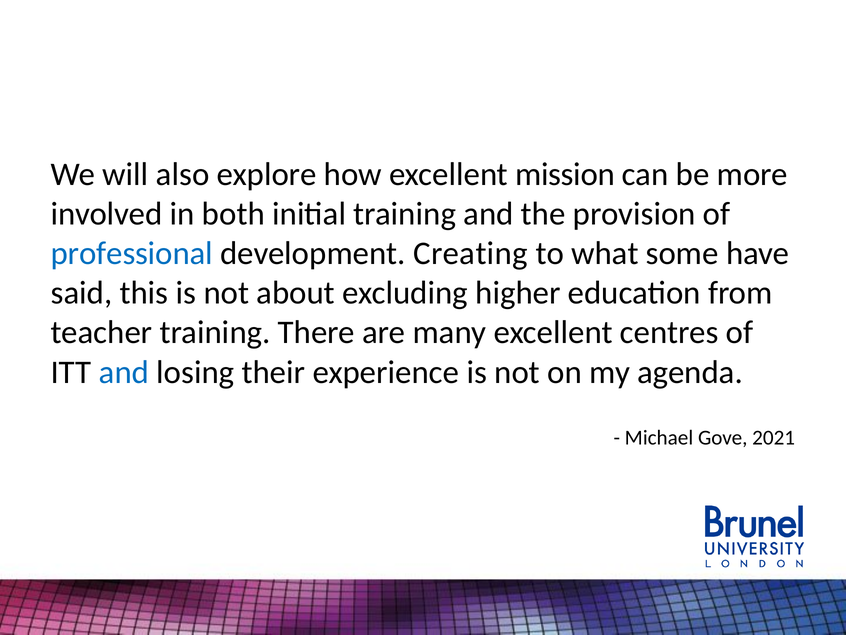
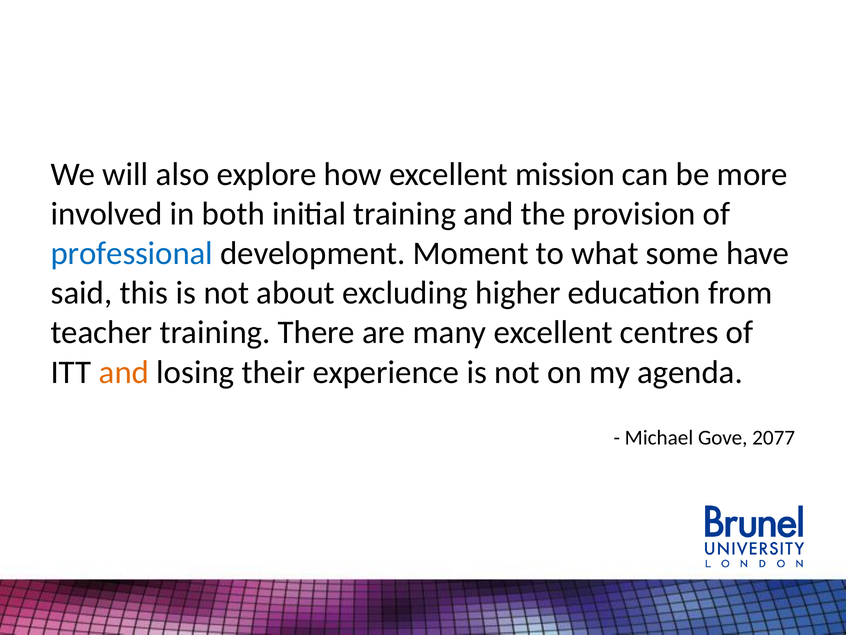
Creating: Creating -> Moment
and at (124, 372) colour: blue -> orange
2021: 2021 -> 2077
